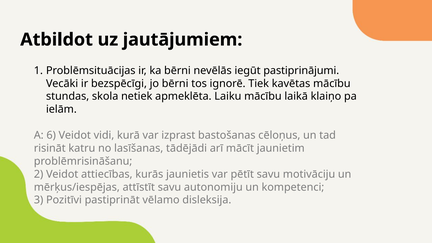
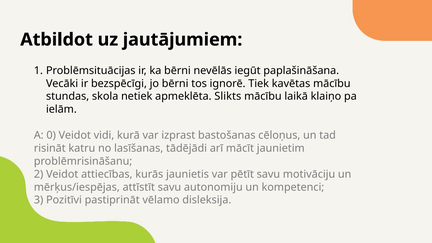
pastiprinājumi: pastiprinājumi -> paplašināšana
Laiku: Laiku -> Slikts
6: 6 -> 0
